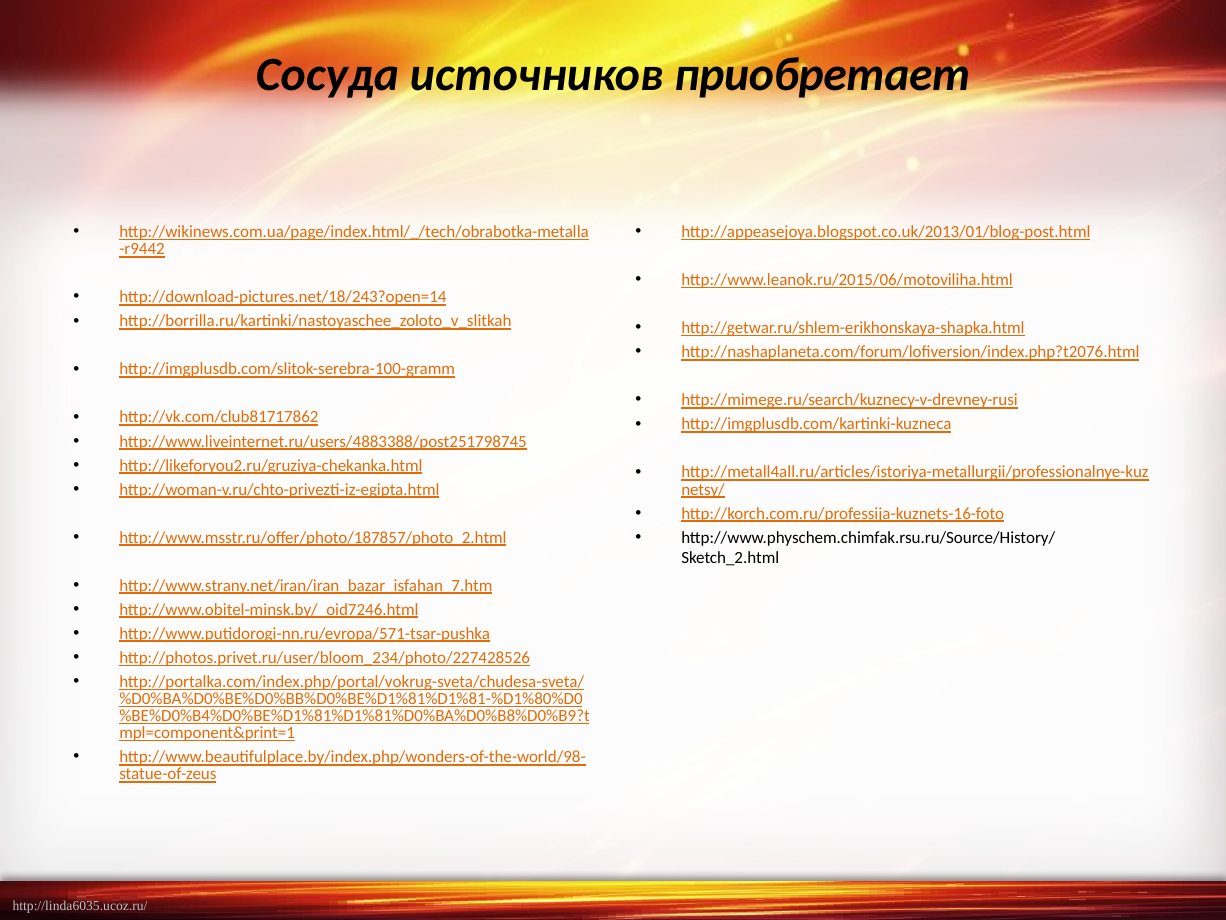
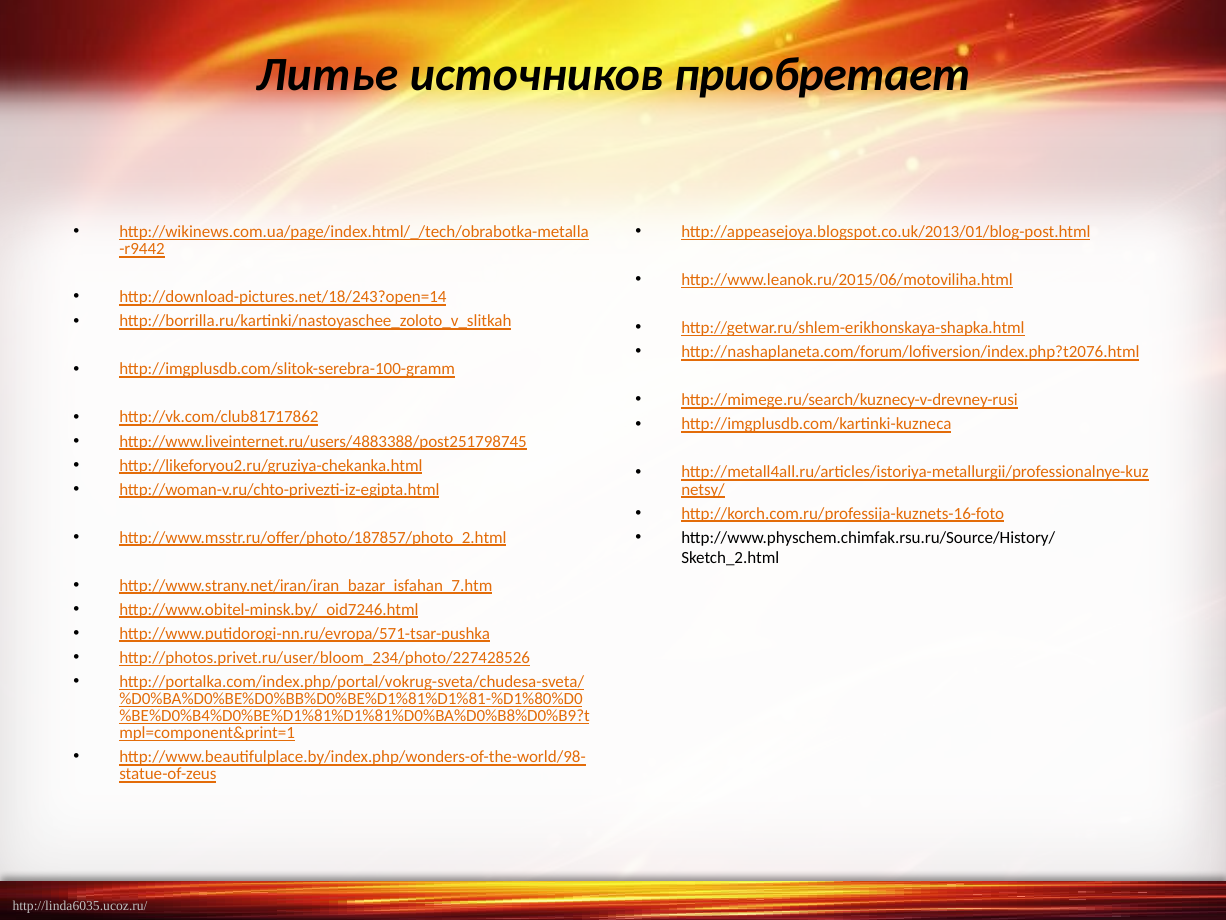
Сосуда: Сосуда -> Литье
